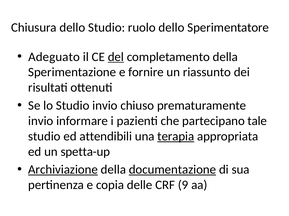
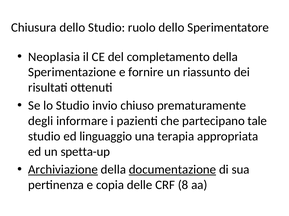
Adeguato: Adeguato -> Neoplasia
del underline: present -> none
invio at (41, 121): invio -> degli
attendibili: attendibili -> linguaggio
terapia underline: present -> none
9: 9 -> 8
